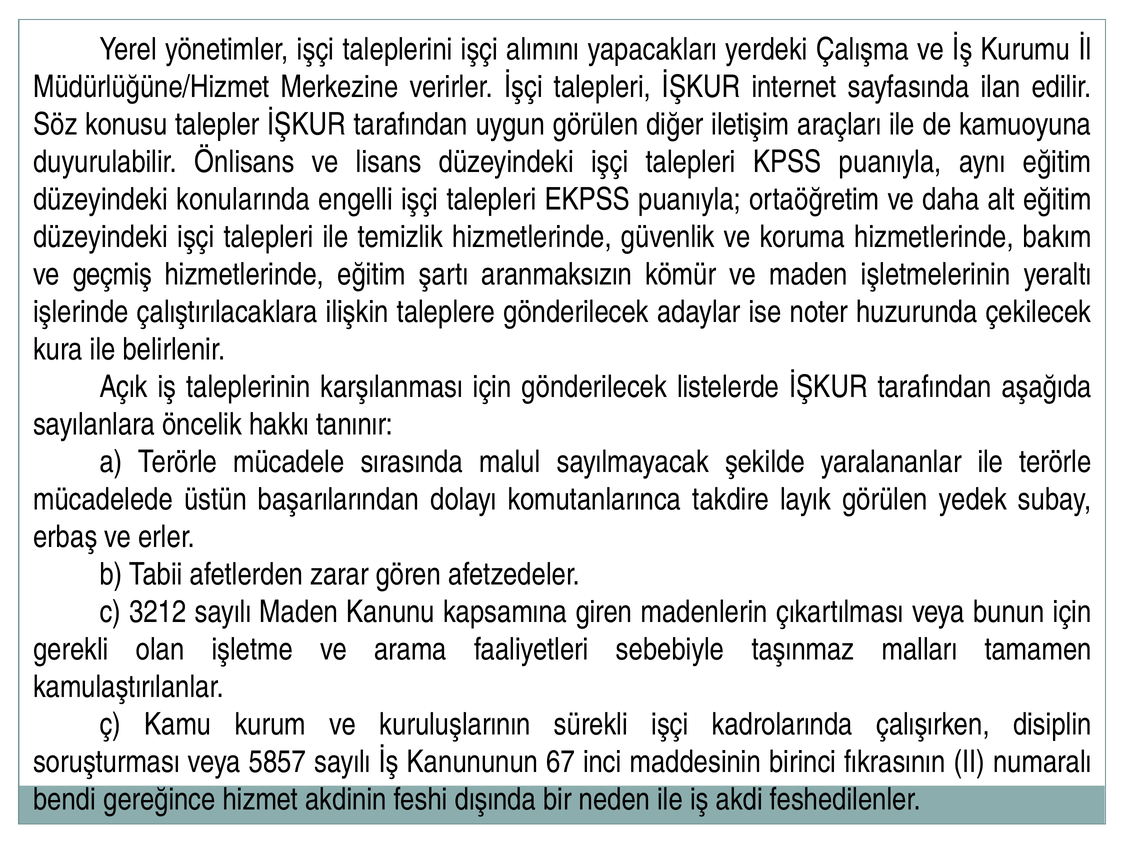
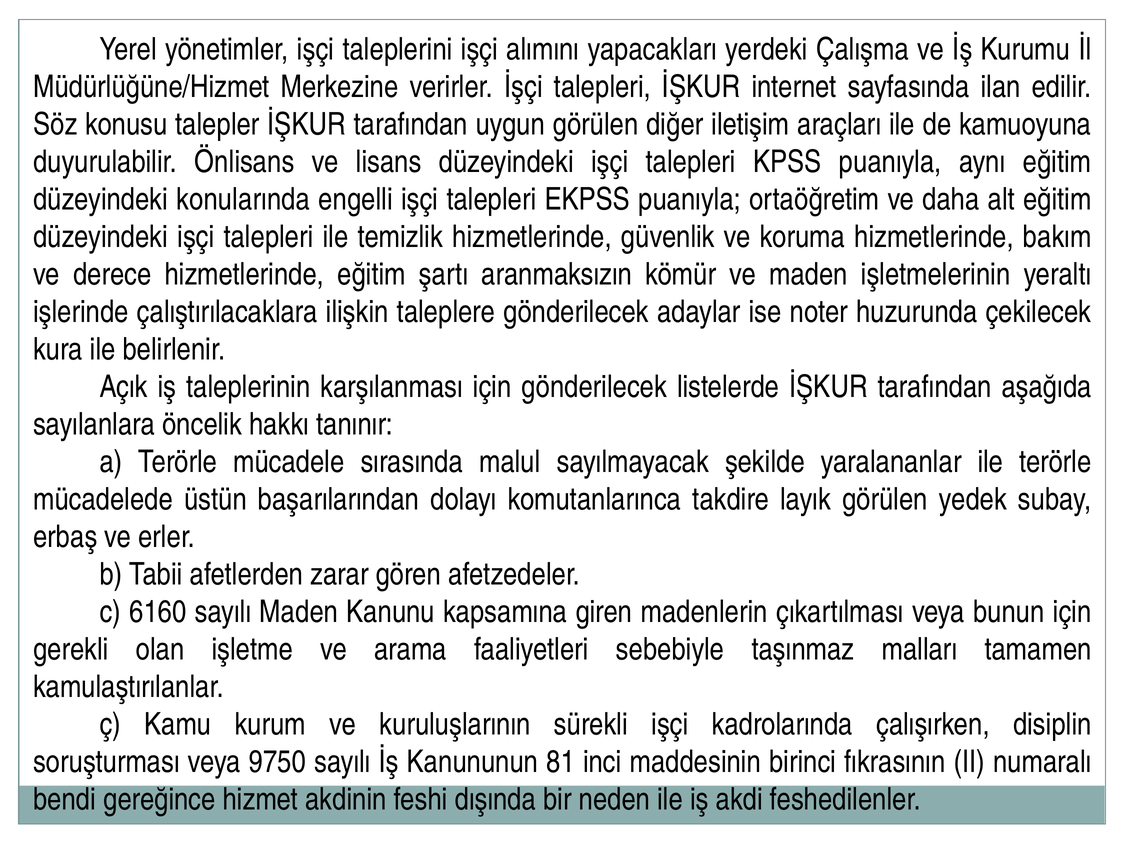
geçmiş: geçmiş -> derece
3212: 3212 -> 6160
5857: 5857 -> 9750
67: 67 -> 81
